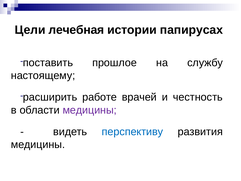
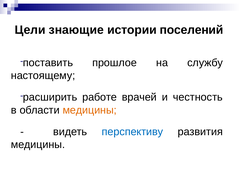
лечебная: лечебная -> знающие
папирусах: папирусах -> поселений
медицины at (90, 110) colour: purple -> orange
